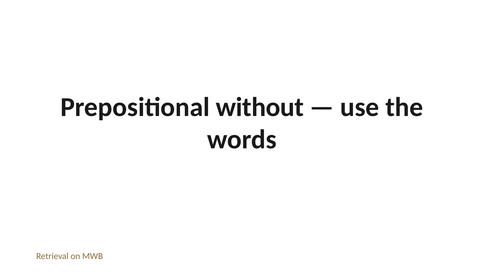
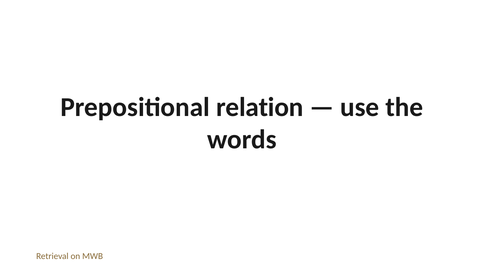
without: without -> relation
